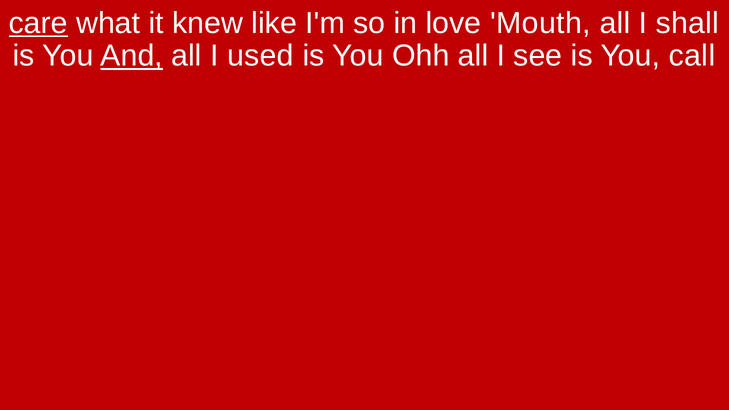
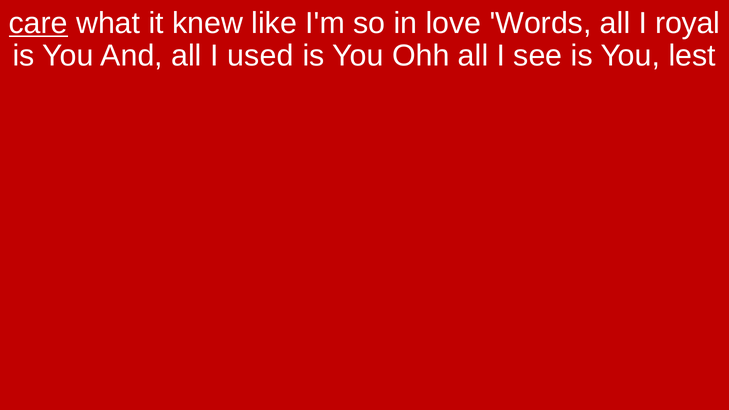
Mouth: Mouth -> Words
shall: shall -> royal
And underline: present -> none
call: call -> lest
